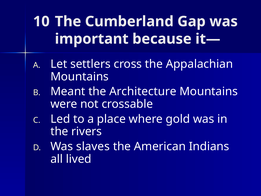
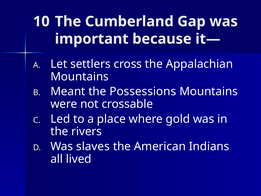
Architecture: Architecture -> Possessions
